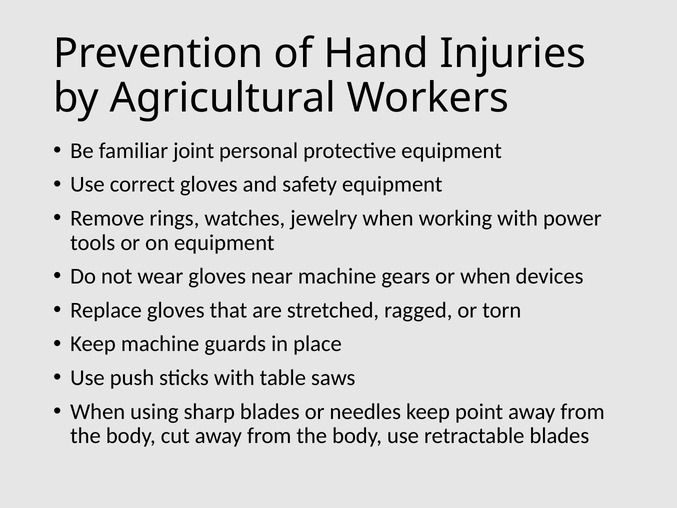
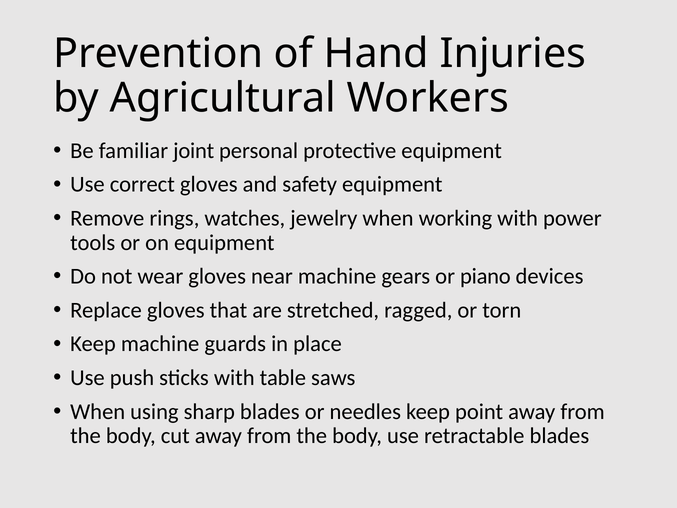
or when: when -> piano
